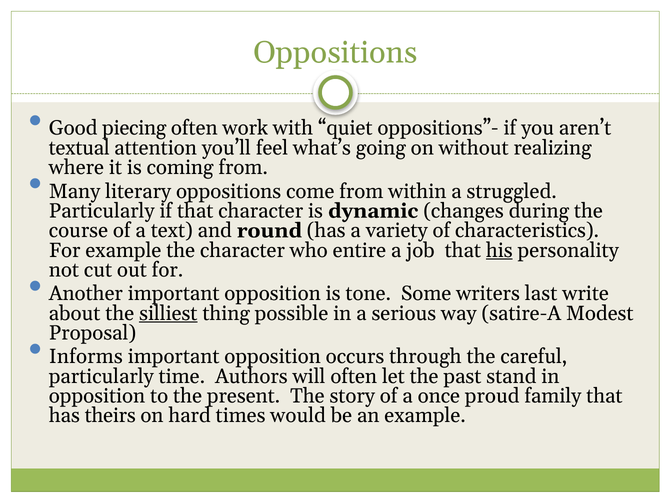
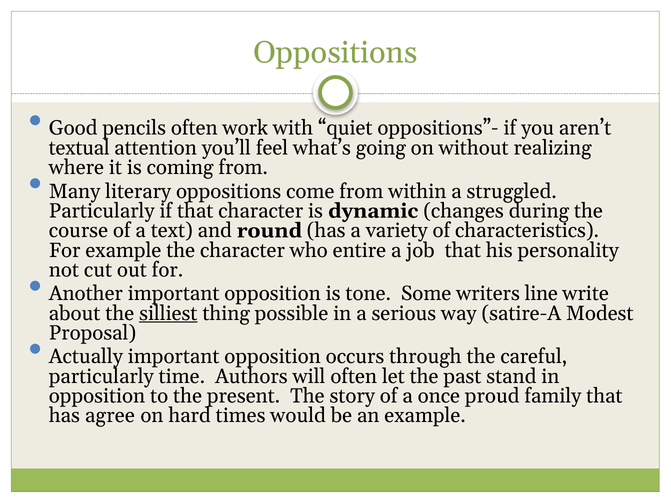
piecing: piecing -> pencils
his underline: present -> none
last: last -> line
Informs: Informs -> Actually
theirs: theirs -> agree
